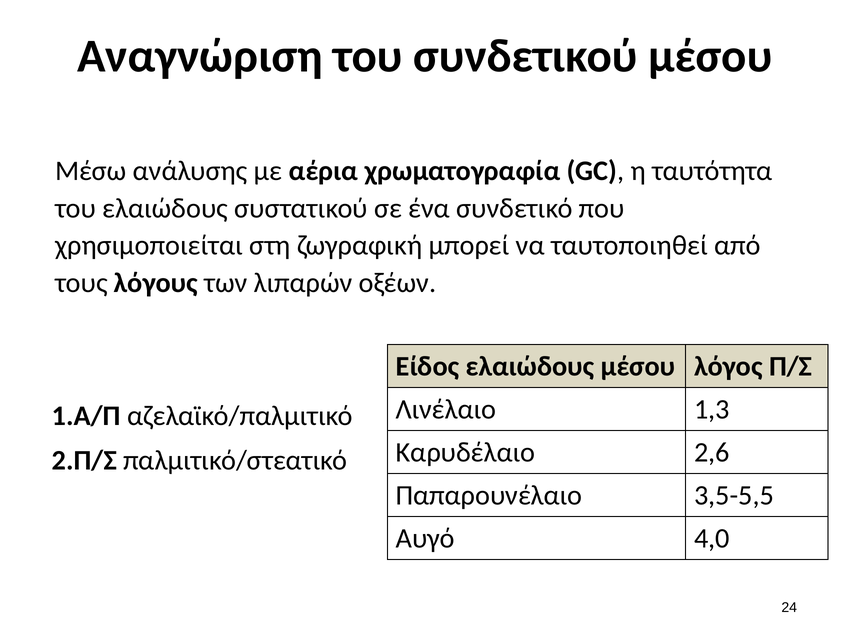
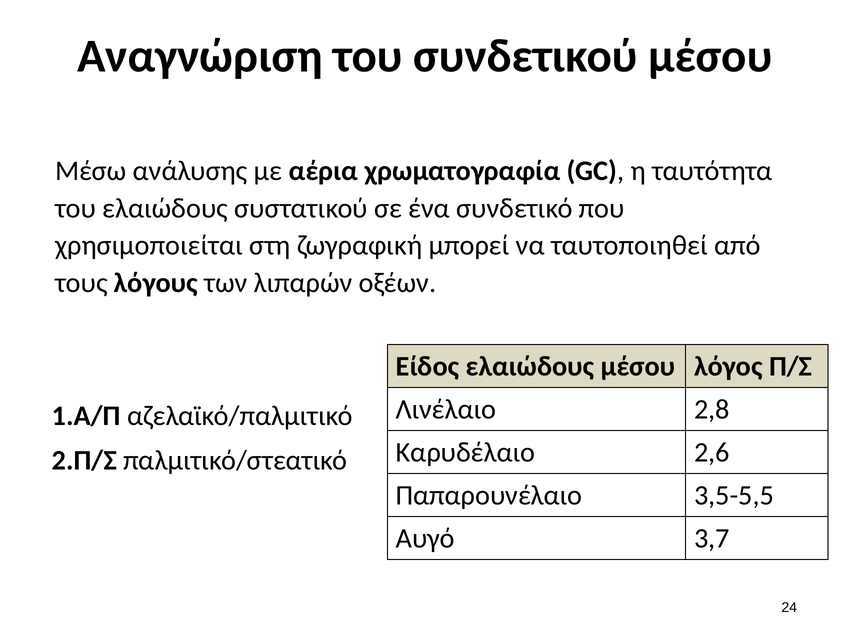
1,3: 1,3 -> 2,8
4,0: 4,0 -> 3,7
